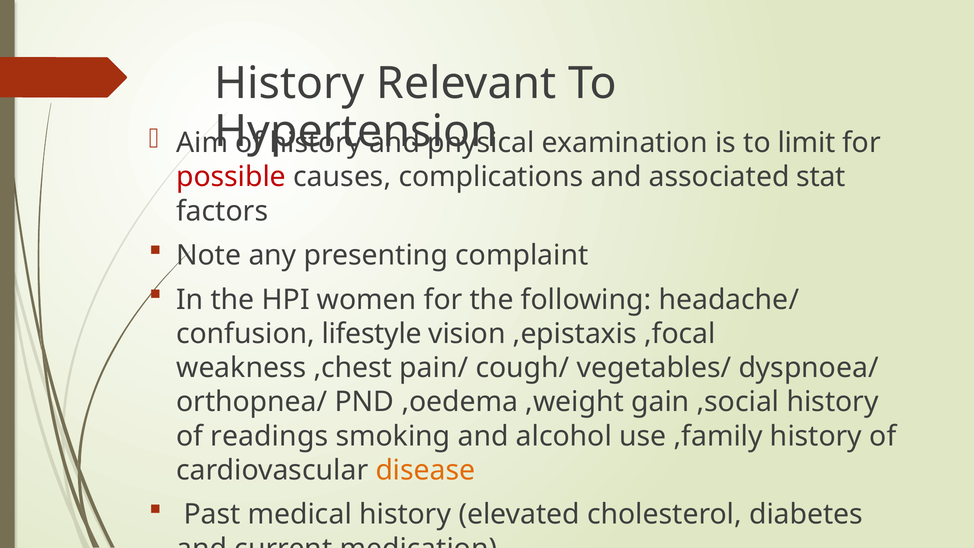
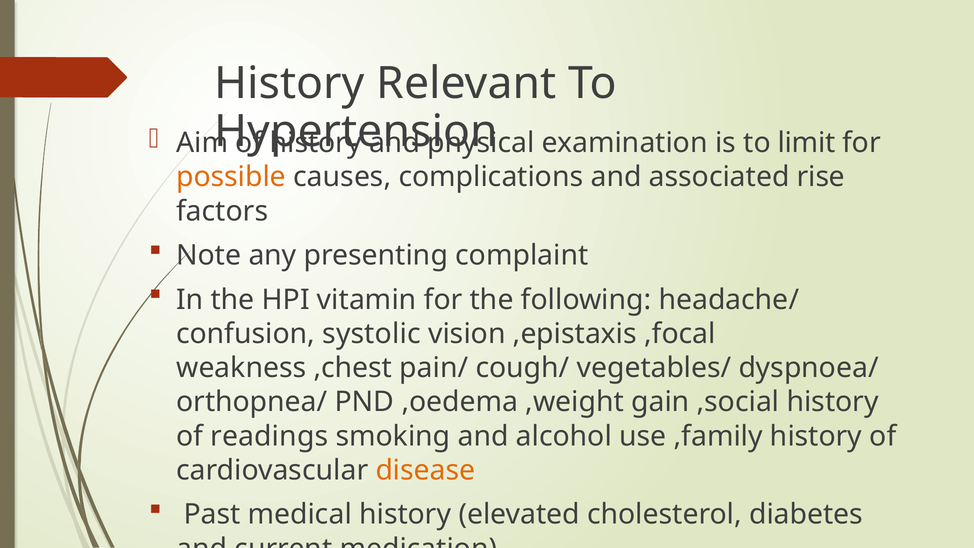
possible colour: red -> orange
stat: stat -> rise
women: women -> vitamin
lifestyle: lifestyle -> systolic
